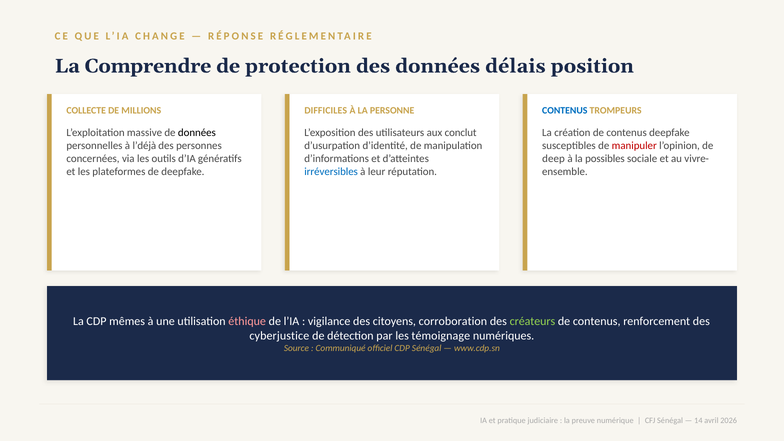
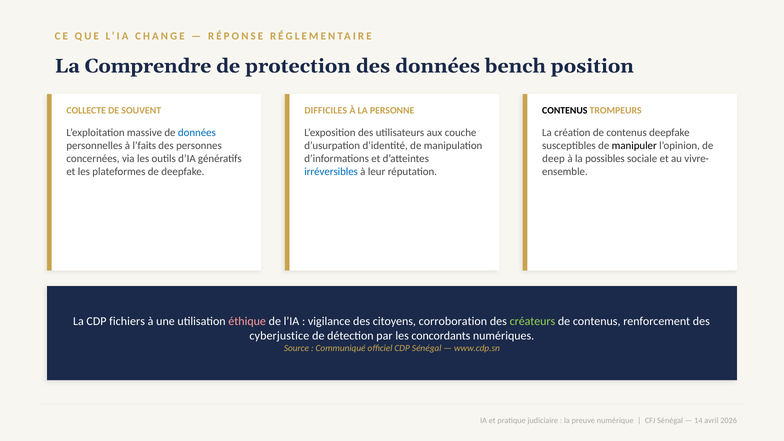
délais: délais -> bench
MILLIONS: MILLIONS -> SOUVENT
CONTENUS at (565, 110) colour: blue -> black
données at (197, 133) colour: black -> blue
conclut: conclut -> couche
l’déjà: l’déjà -> l’faits
manipuler colour: red -> black
mêmes: mêmes -> fichiers
témoignage: témoignage -> concordants
